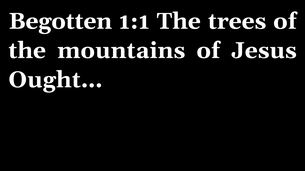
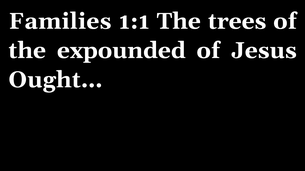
Begotten: Begotten -> Families
mountains: mountains -> expounded
